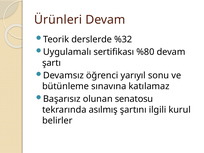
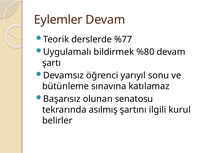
Ürünleri: Ürünleri -> Eylemler
%32: %32 -> %77
sertifikası: sertifikası -> bildirmek
